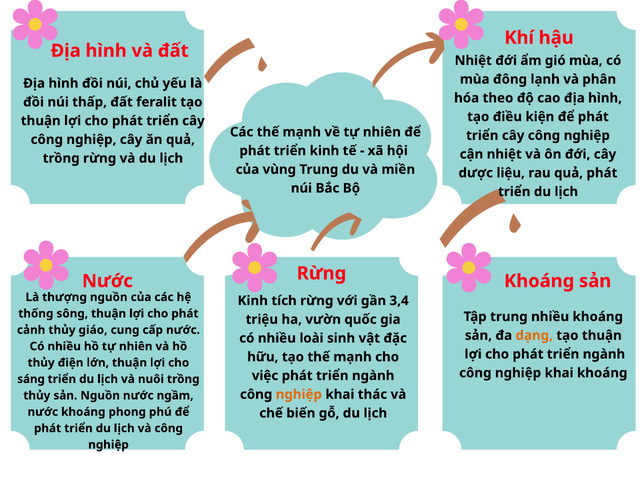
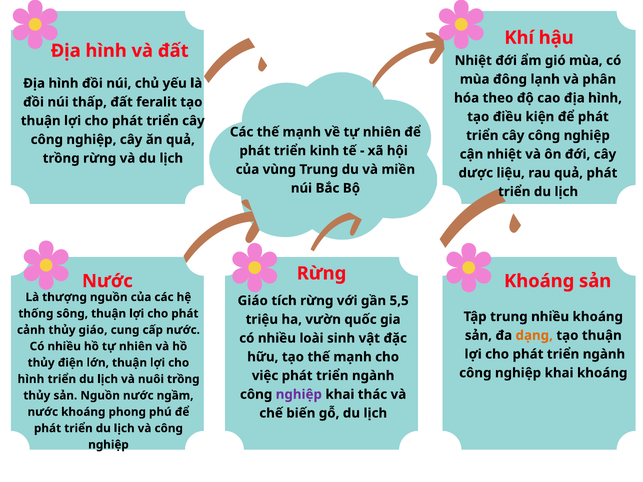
Kinh at (253, 301): Kinh -> Giáo
3,4: 3,4 -> 5,5
sáng at (31, 379): sáng -> hình
nghiệp at (299, 395) colour: orange -> purple
